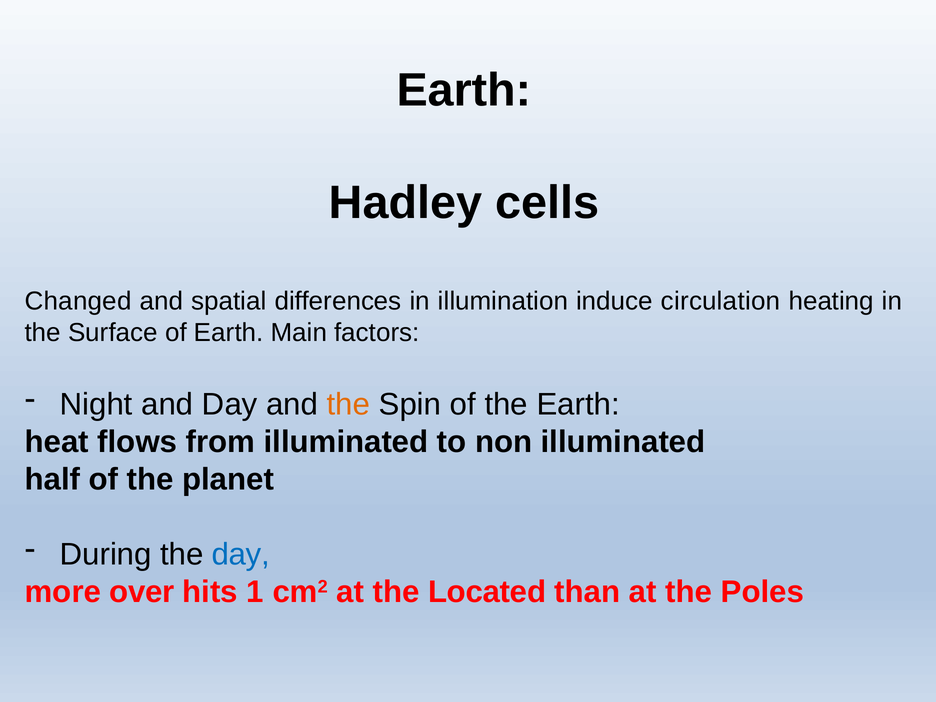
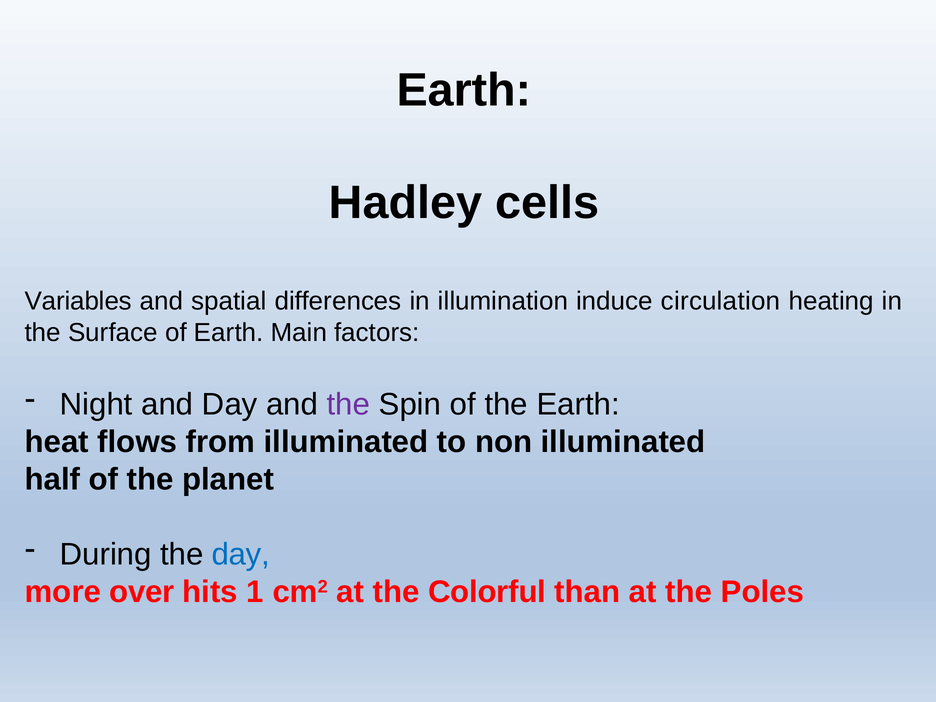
Changed: Changed -> Variables
the at (348, 405) colour: orange -> purple
Located: Located -> Colorful
